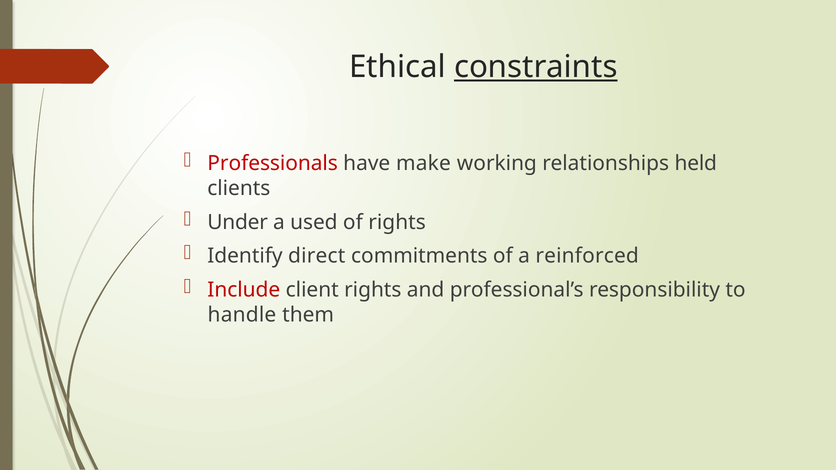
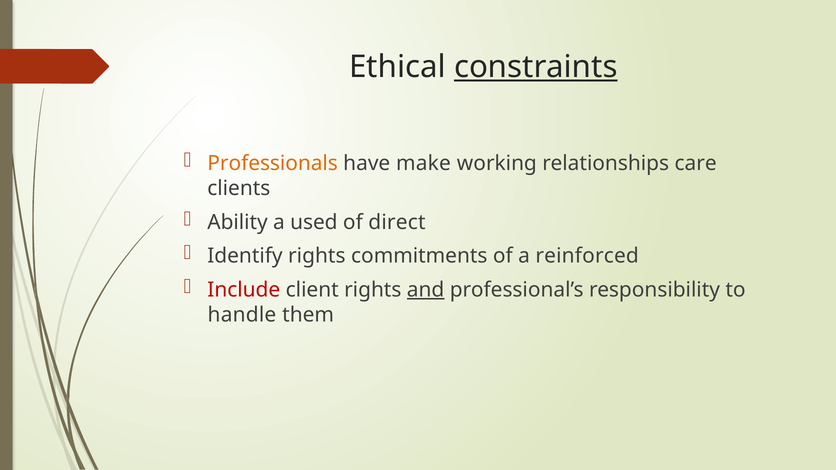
Professionals colour: red -> orange
held: held -> care
Under: Under -> Ability
of rights: rights -> direct
Identify direct: direct -> rights
and underline: none -> present
